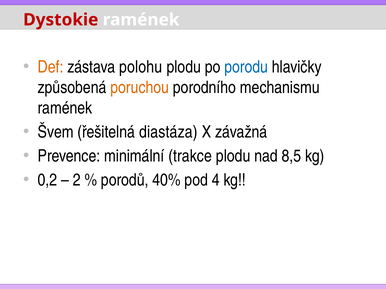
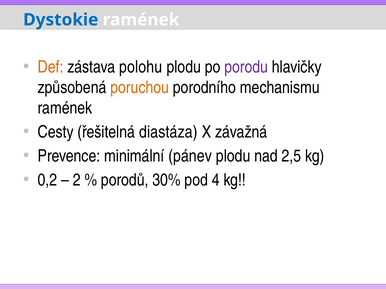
Dystokie colour: red -> blue
porodu colour: blue -> purple
Švem: Švem -> Cesty
trakce: trakce -> pánev
8,5: 8,5 -> 2,5
40%: 40% -> 30%
